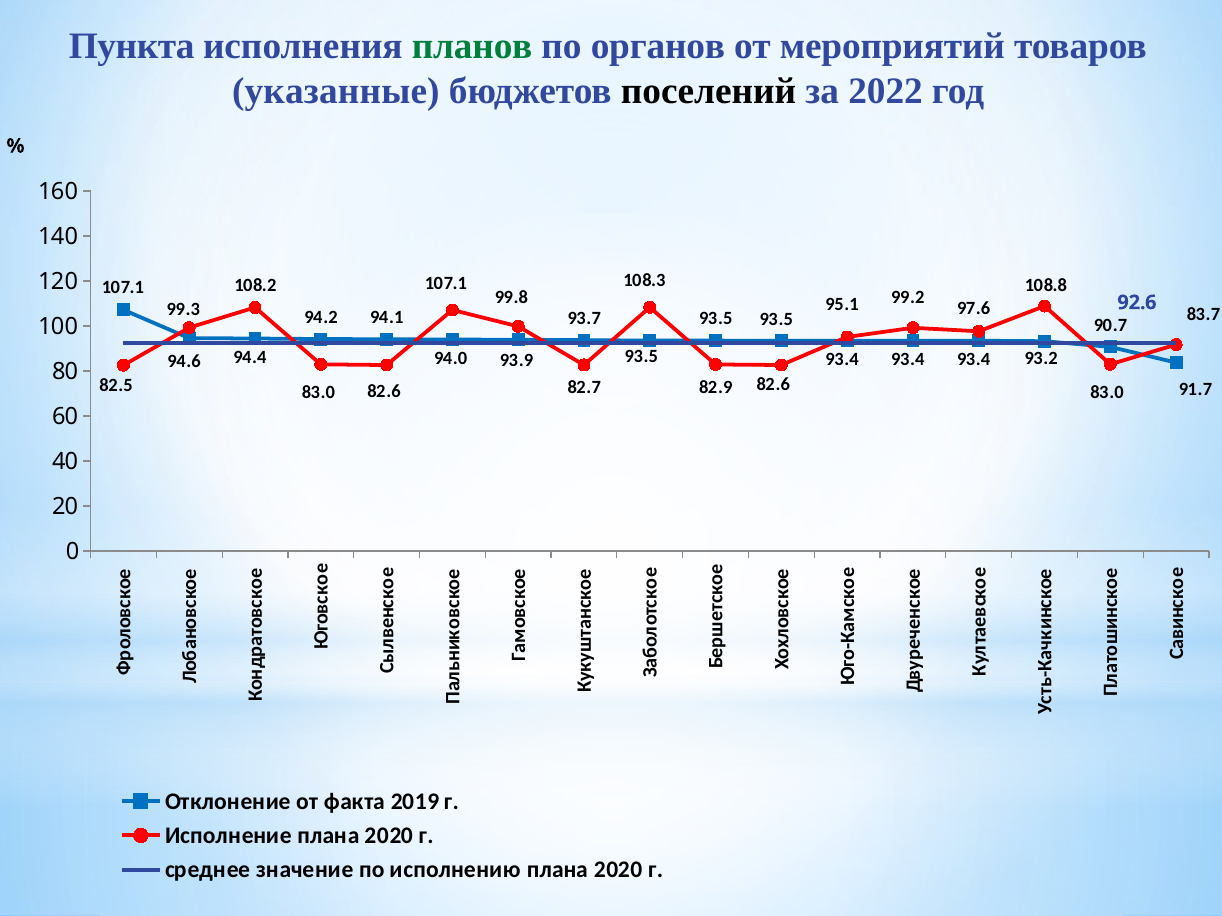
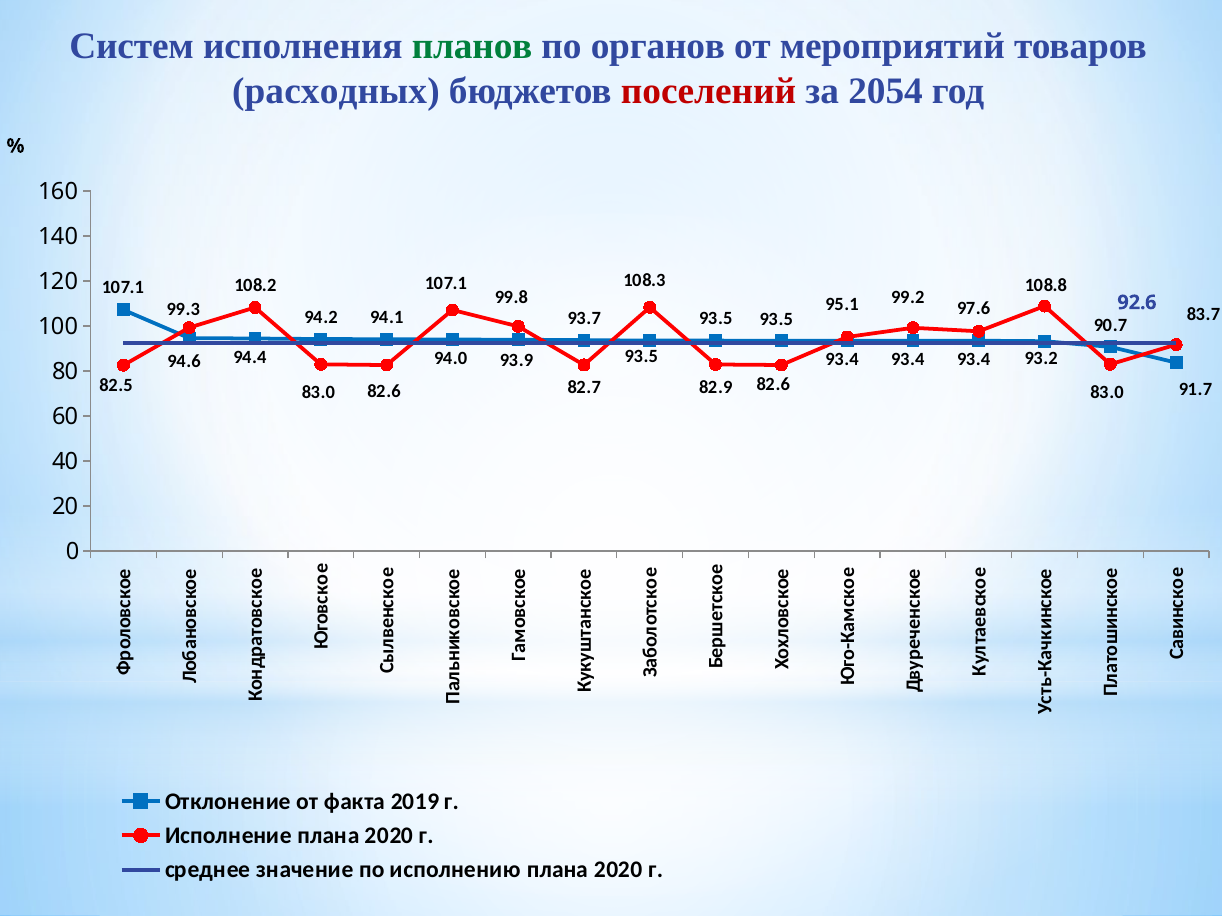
Пункта: Пункта -> Систем
указанные: указанные -> расходных
поселений colour: black -> red
2022: 2022 -> 2054
